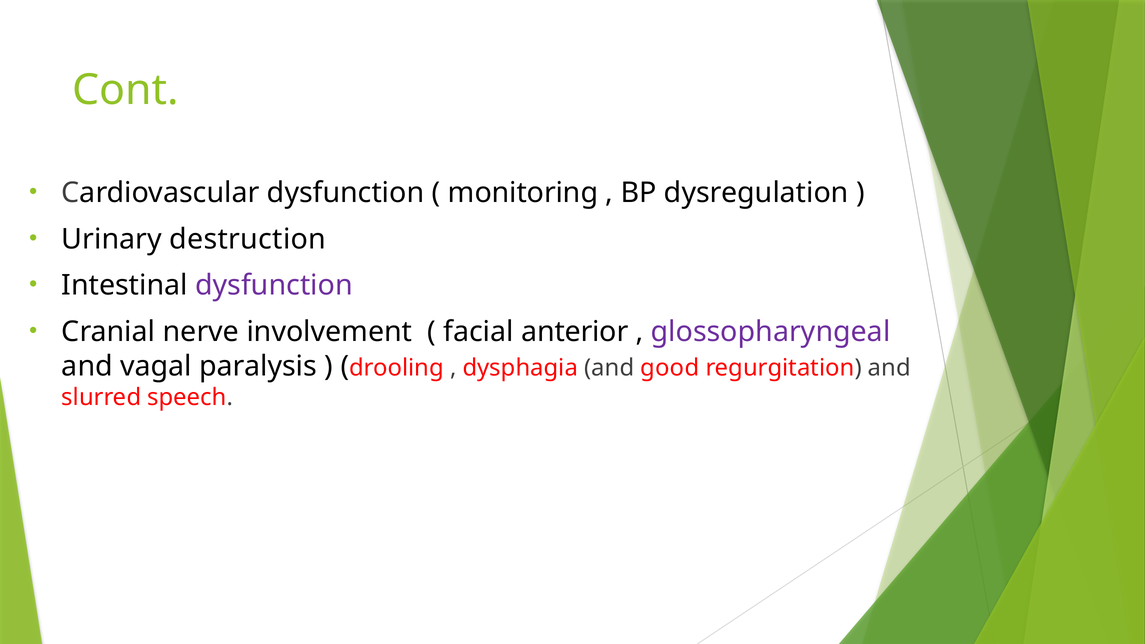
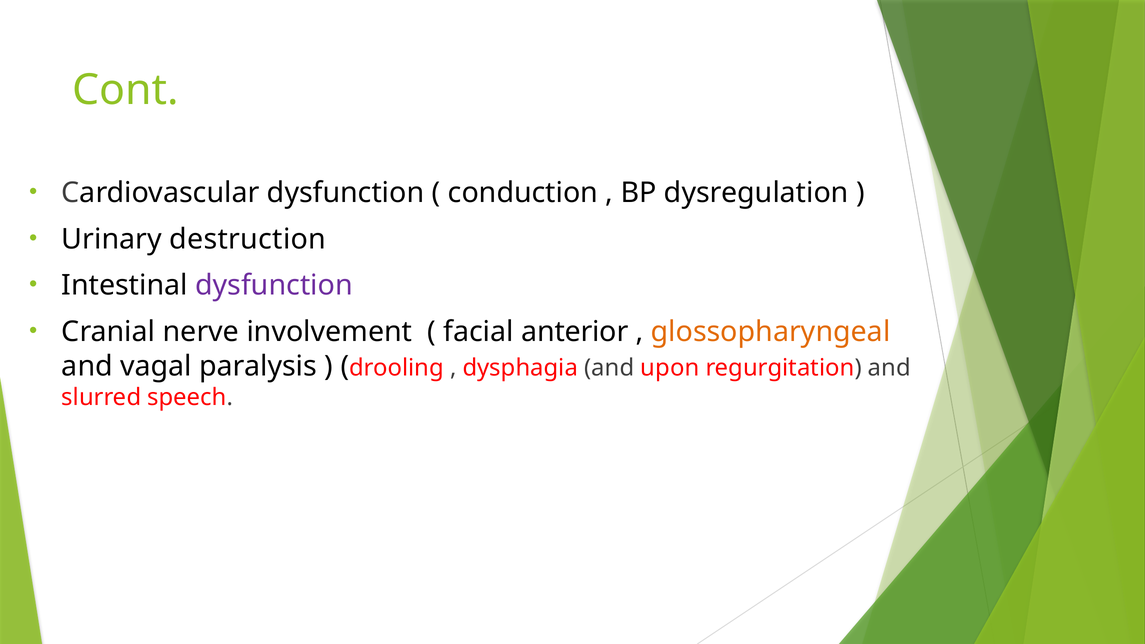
monitoring: monitoring -> conduction
glossopharyngeal colour: purple -> orange
good: good -> upon
